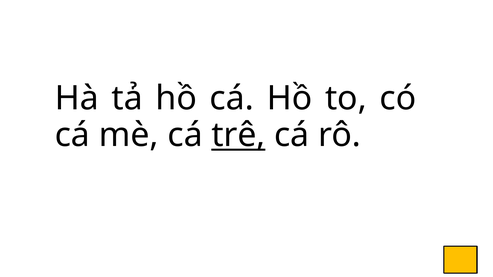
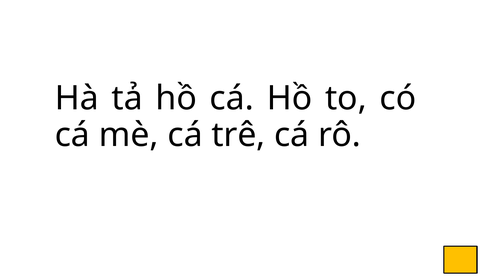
trê underline: present -> none
